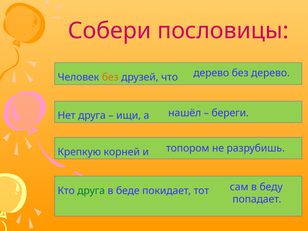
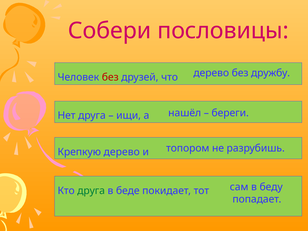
без дерево: дерево -> дружбу
без at (110, 77) colour: orange -> red
Крепкую корней: корней -> дерево
